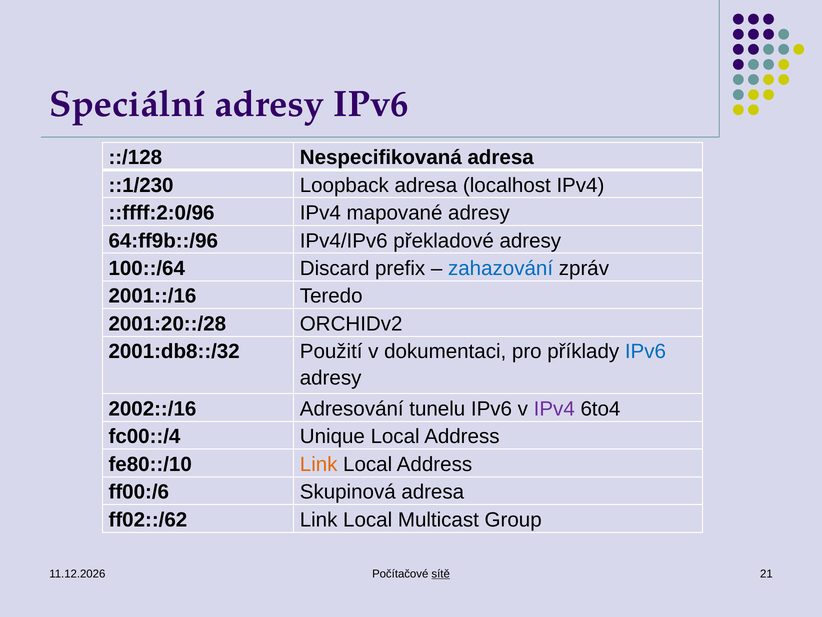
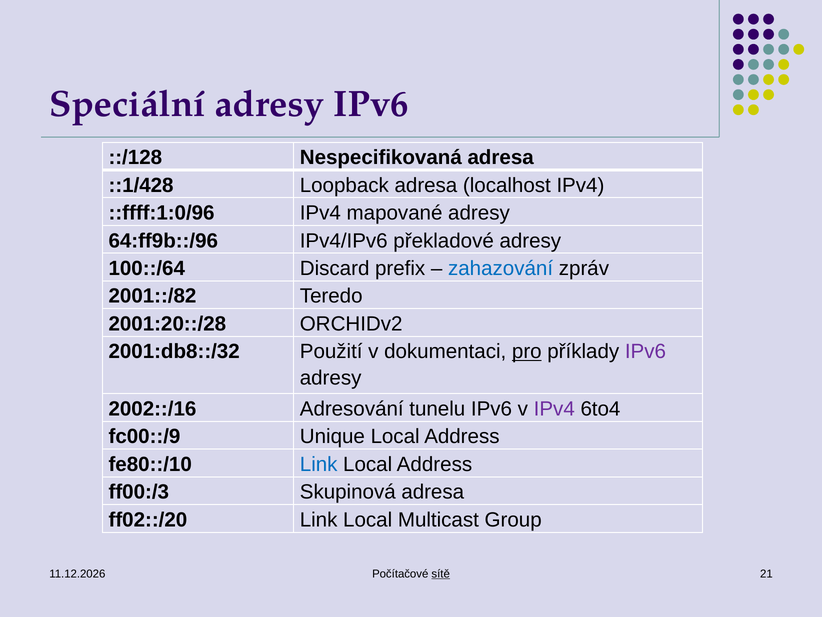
::1/230: ::1/230 -> ::1/428
::ffff:2:0/96: ::ffff:2:0/96 -> ::ffff:1:0/96
2001::/16: 2001::/16 -> 2001::/82
pro underline: none -> present
IPv6 at (645, 351) colour: blue -> purple
fc00::/4: fc00::/4 -> fc00::/9
Link at (319, 464) colour: orange -> blue
ff00:/6: ff00:/6 -> ff00:/3
ff02::/62: ff02::/62 -> ff02::/20
